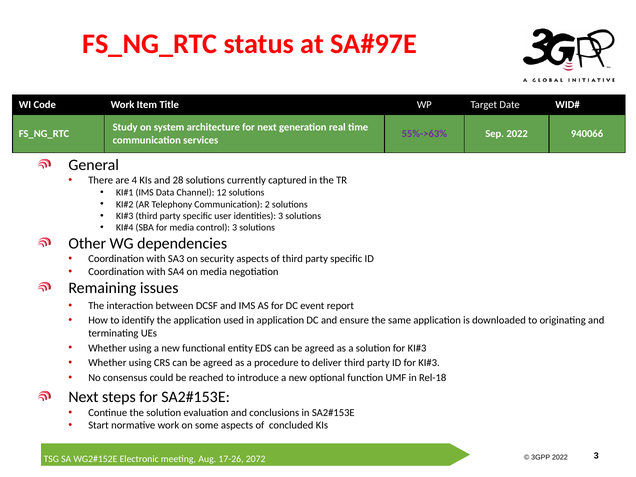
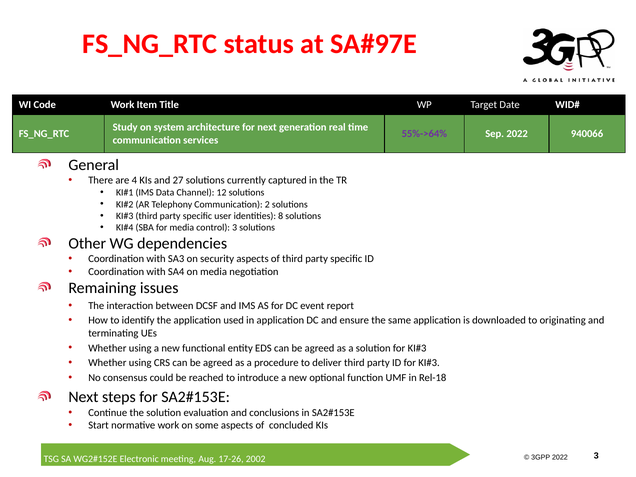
55%->63%: 55%->63% -> 55%->64%
28: 28 -> 27
identities 3: 3 -> 8
2072: 2072 -> 2002
